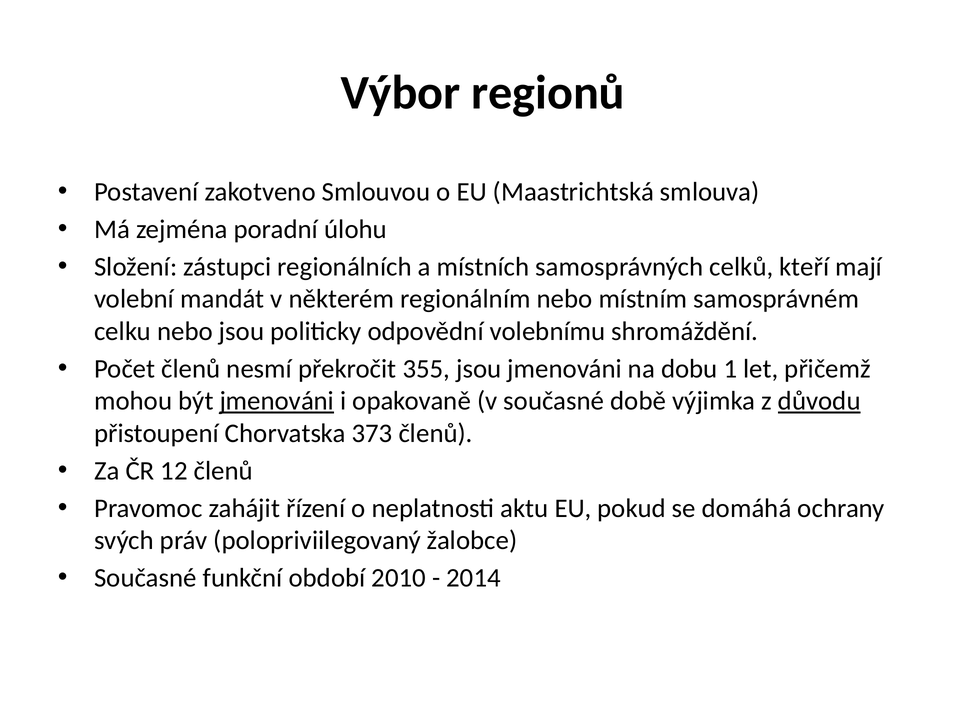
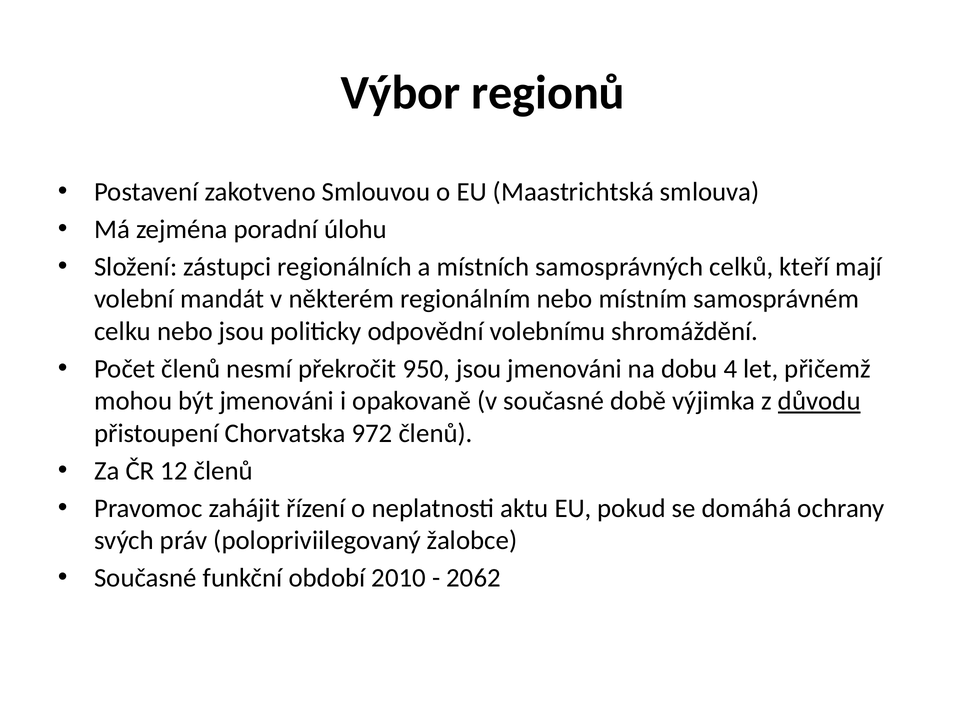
355: 355 -> 950
1: 1 -> 4
jmenováni at (277, 401) underline: present -> none
373: 373 -> 972
2014: 2014 -> 2062
